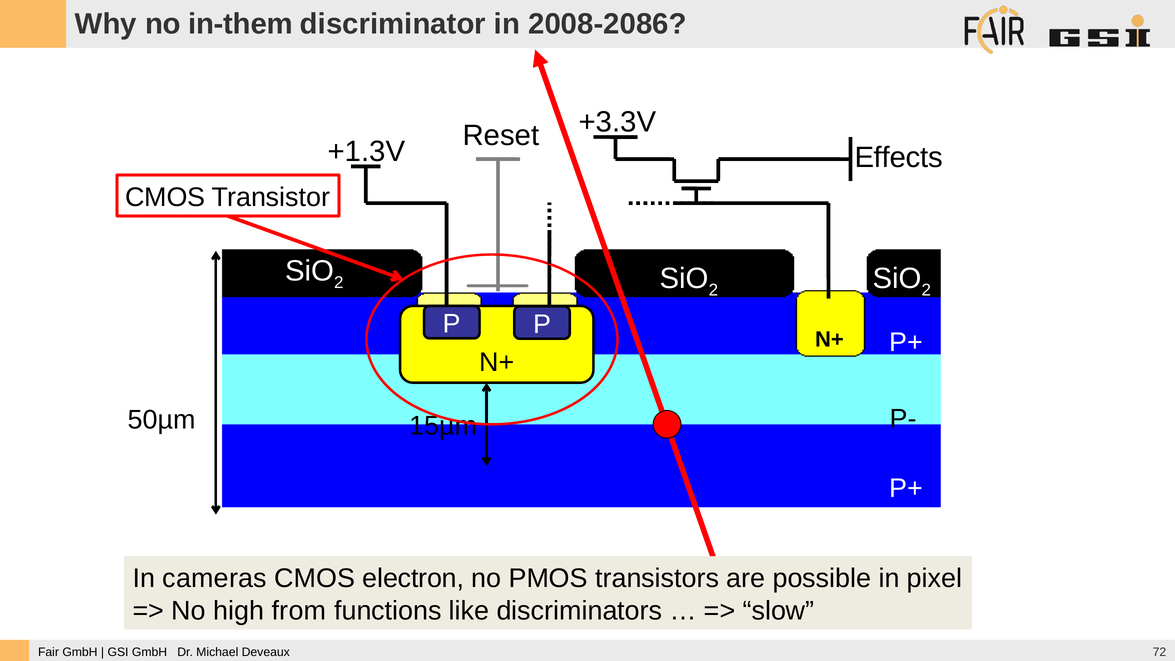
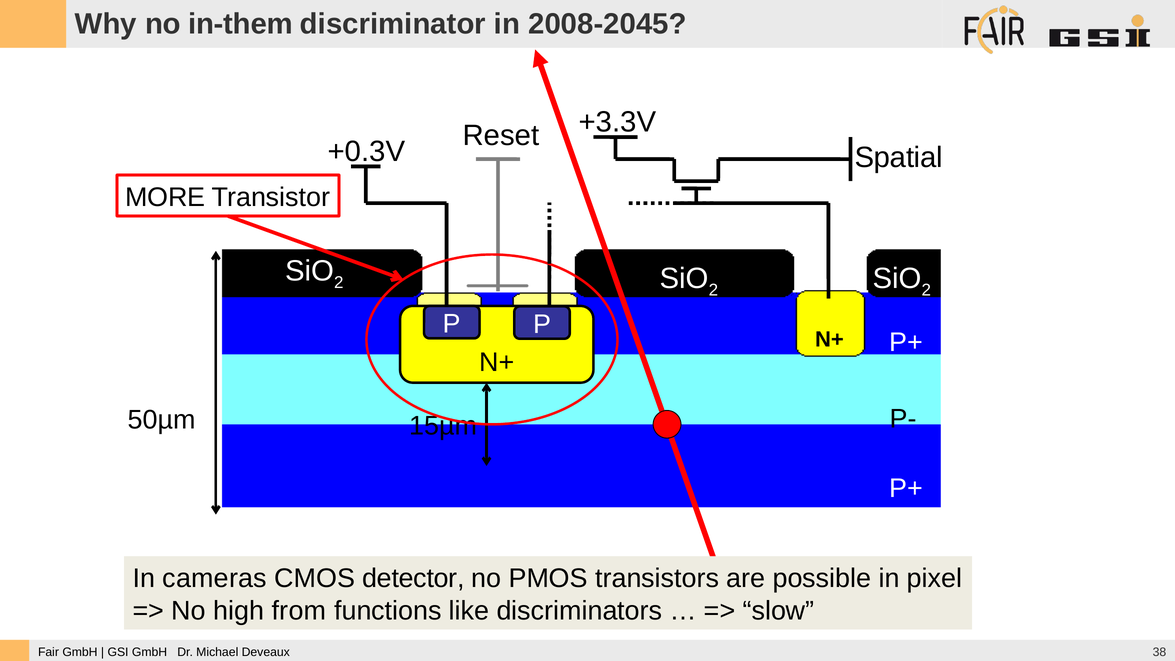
2008-2086: 2008-2086 -> 2008-2045
+1.3V: +1.3V -> +0.3V
Effects: Effects -> Spatial
CMOS at (165, 197): CMOS -> MORE
electron: electron -> detector
72: 72 -> 38
